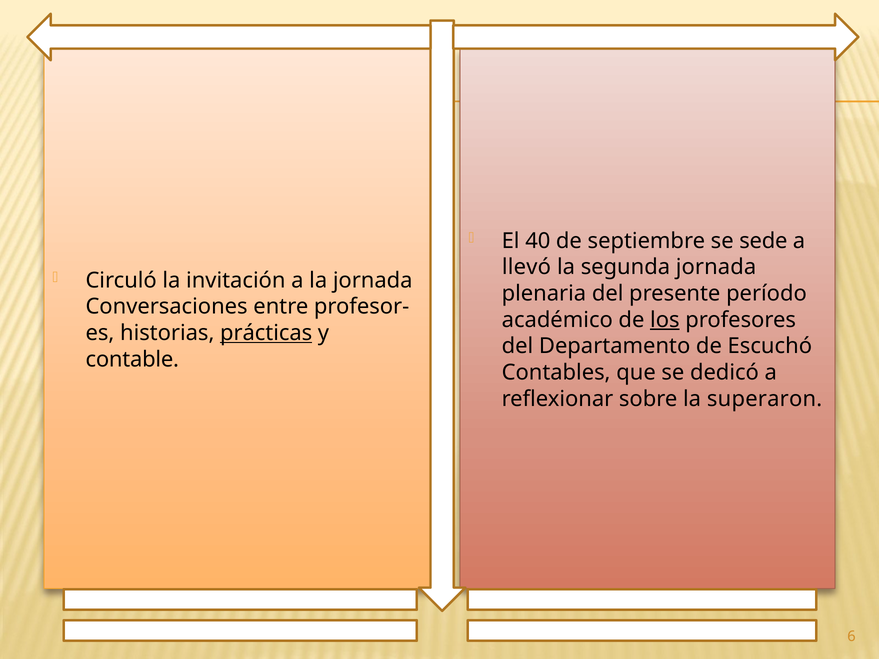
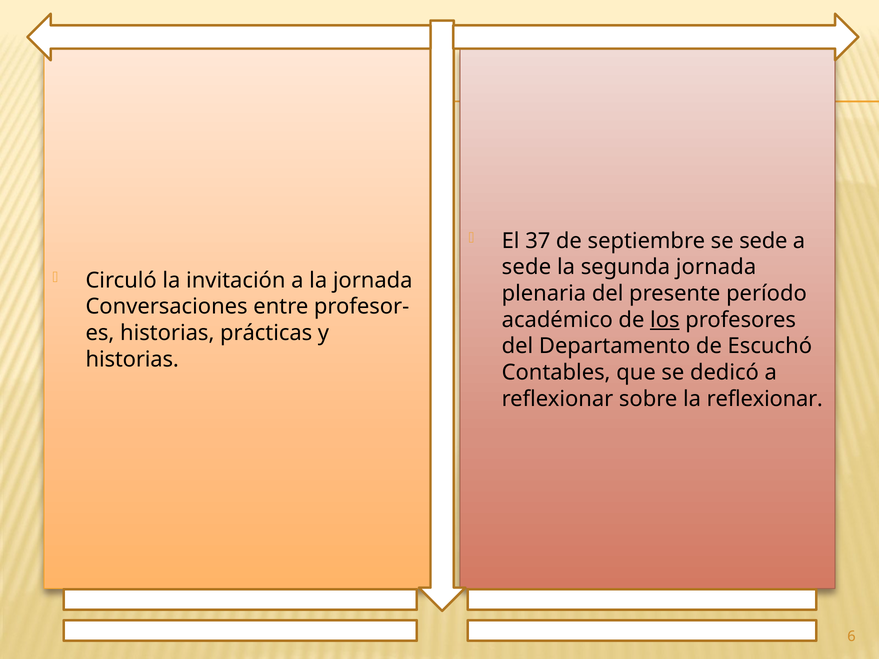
40: 40 -> 37
llevó at (526, 267): llevó -> sede
prácticas underline: present -> none
contable at (132, 360): contable -> historias
la superaron: superaron -> reflexionar
